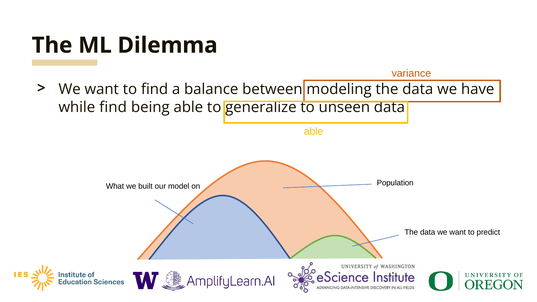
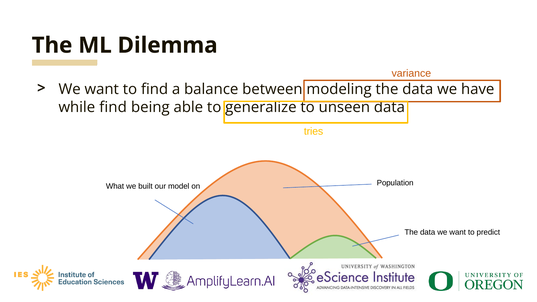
able at (314, 131): able -> tries
